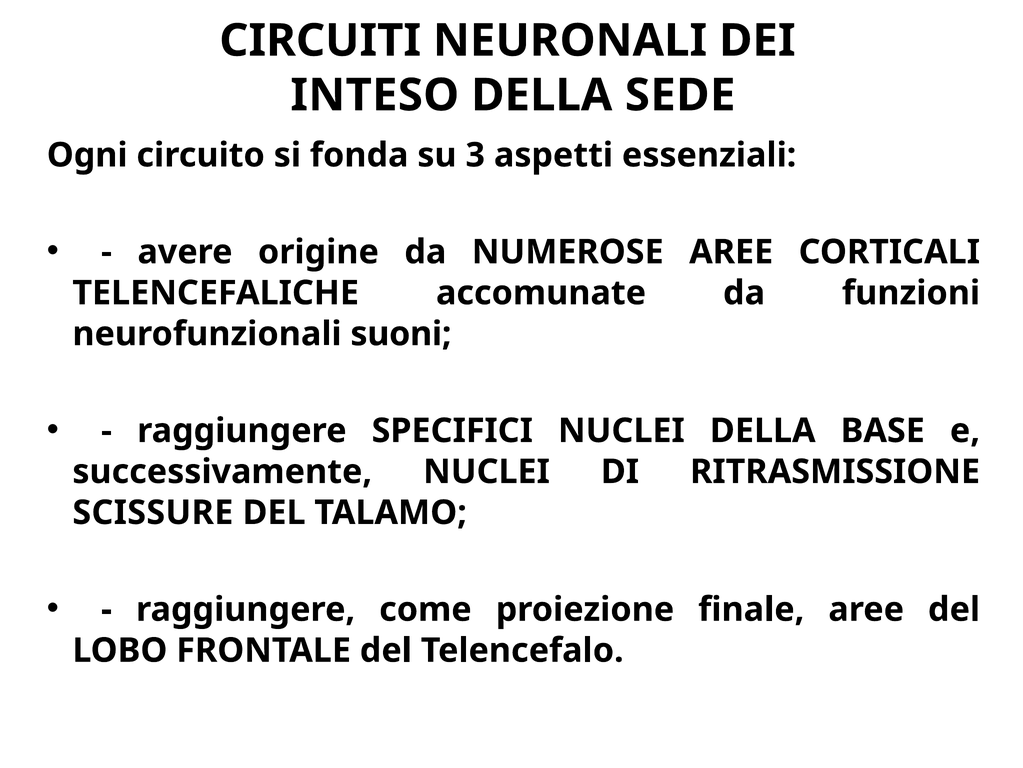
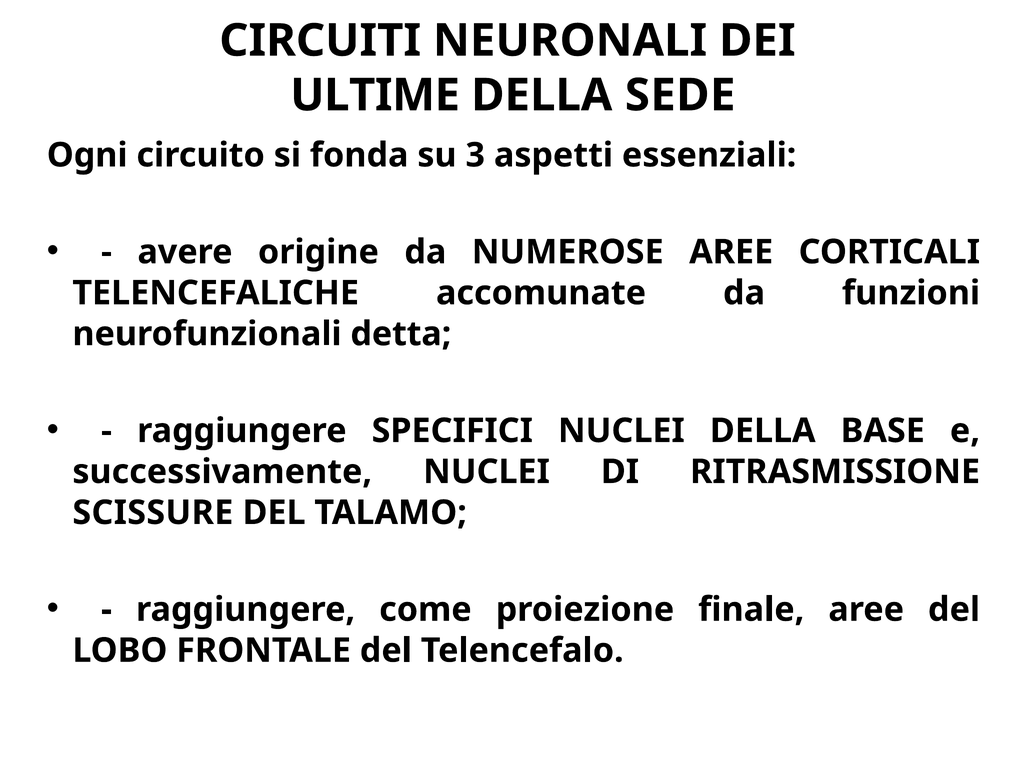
INTESO: INTESO -> ULTIME
suoni: suoni -> detta
